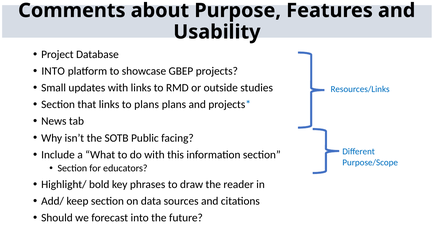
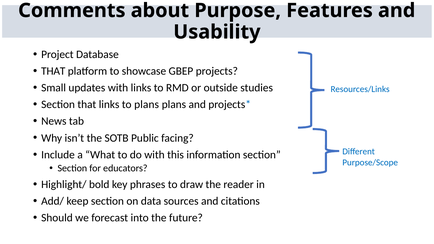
INTO at (53, 71): INTO -> THAT
